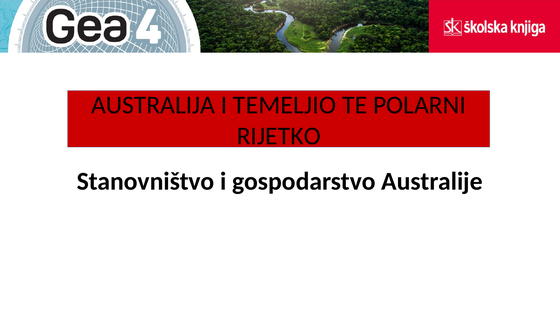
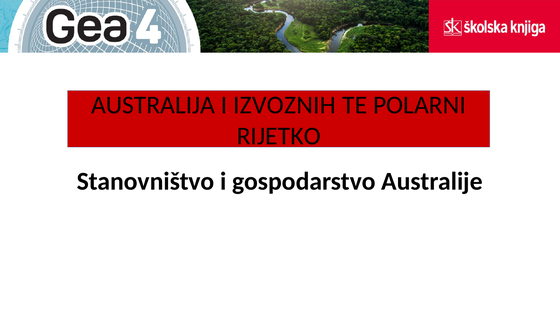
TEMELJIO: TEMELJIO -> IZVOZNIH
